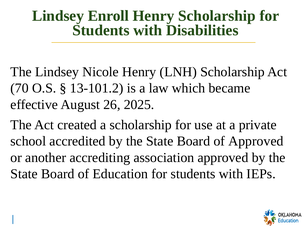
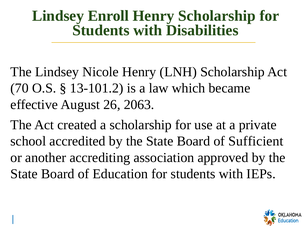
2025: 2025 -> 2063
of Approved: Approved -> Sufficient
